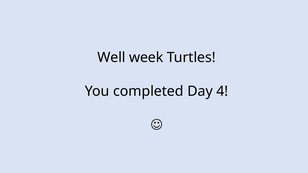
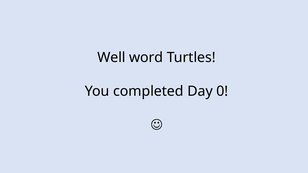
week: week -> word
4: 4 -> 0
